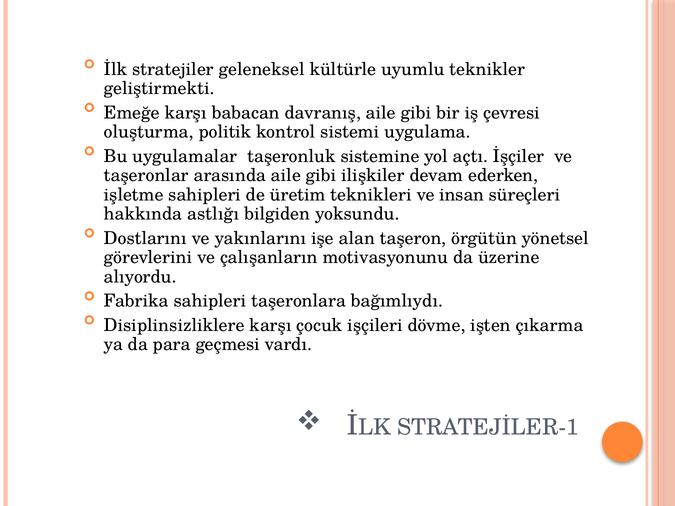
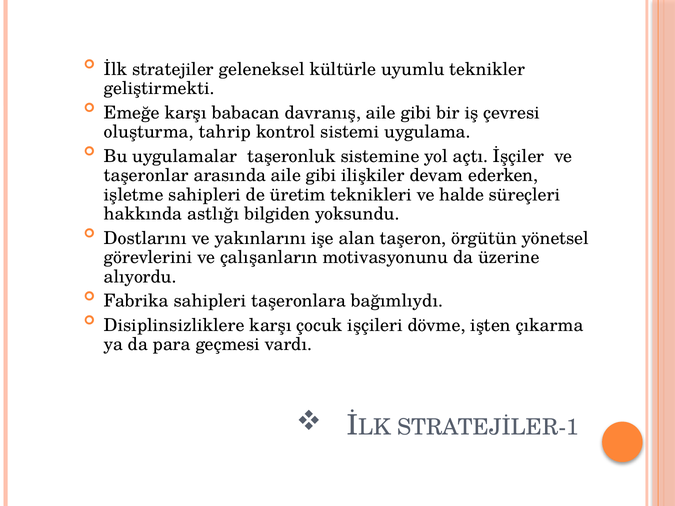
politik: politik -> tahrip
insan: insan -> halde
